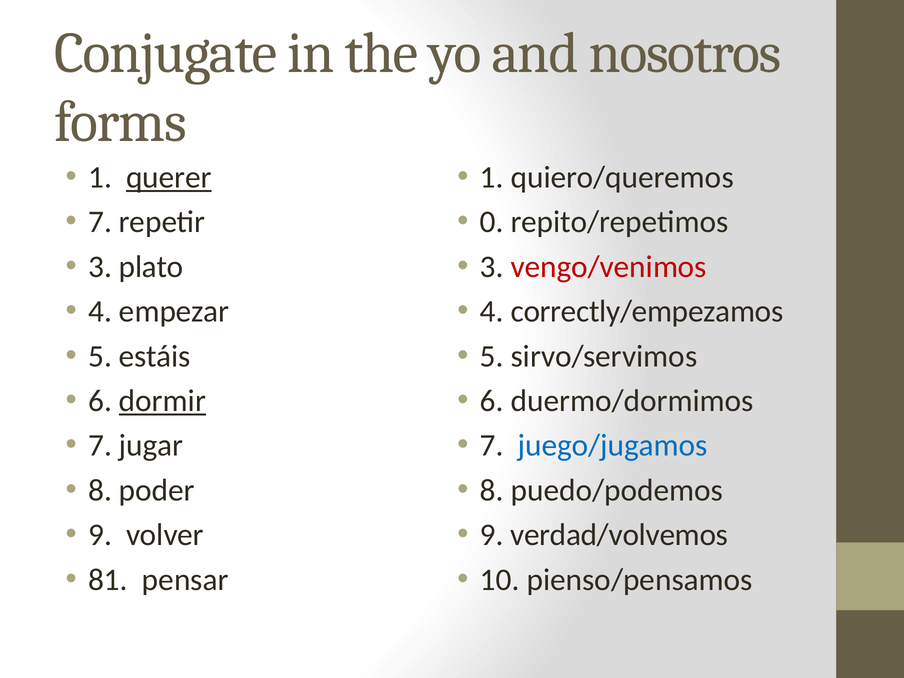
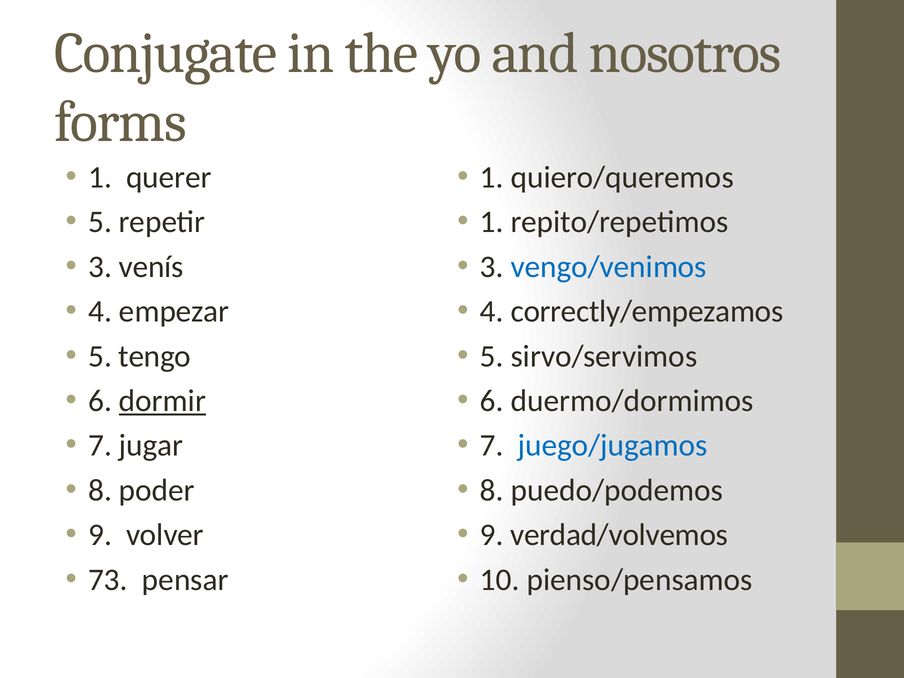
querer underline: present -> none
7 at (100, 222): 7 -> 5
0 at (492, 222): 0 -> 1
plato: plato -> venís
vengo/venimos colour: red -> blue
estáis: estáis -> tengo
81: 81 -> 73
